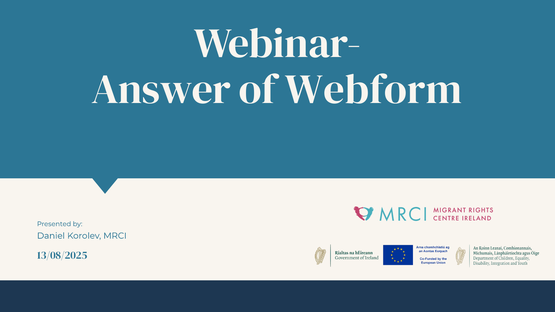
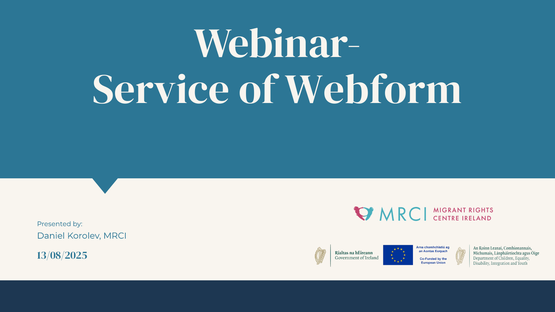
Answer: Answer -> Service
